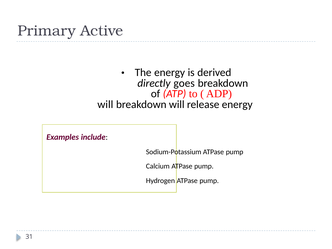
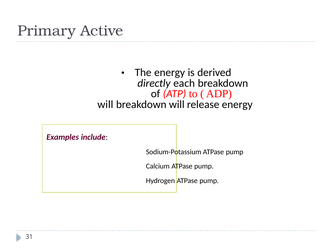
goes: goes -> each
